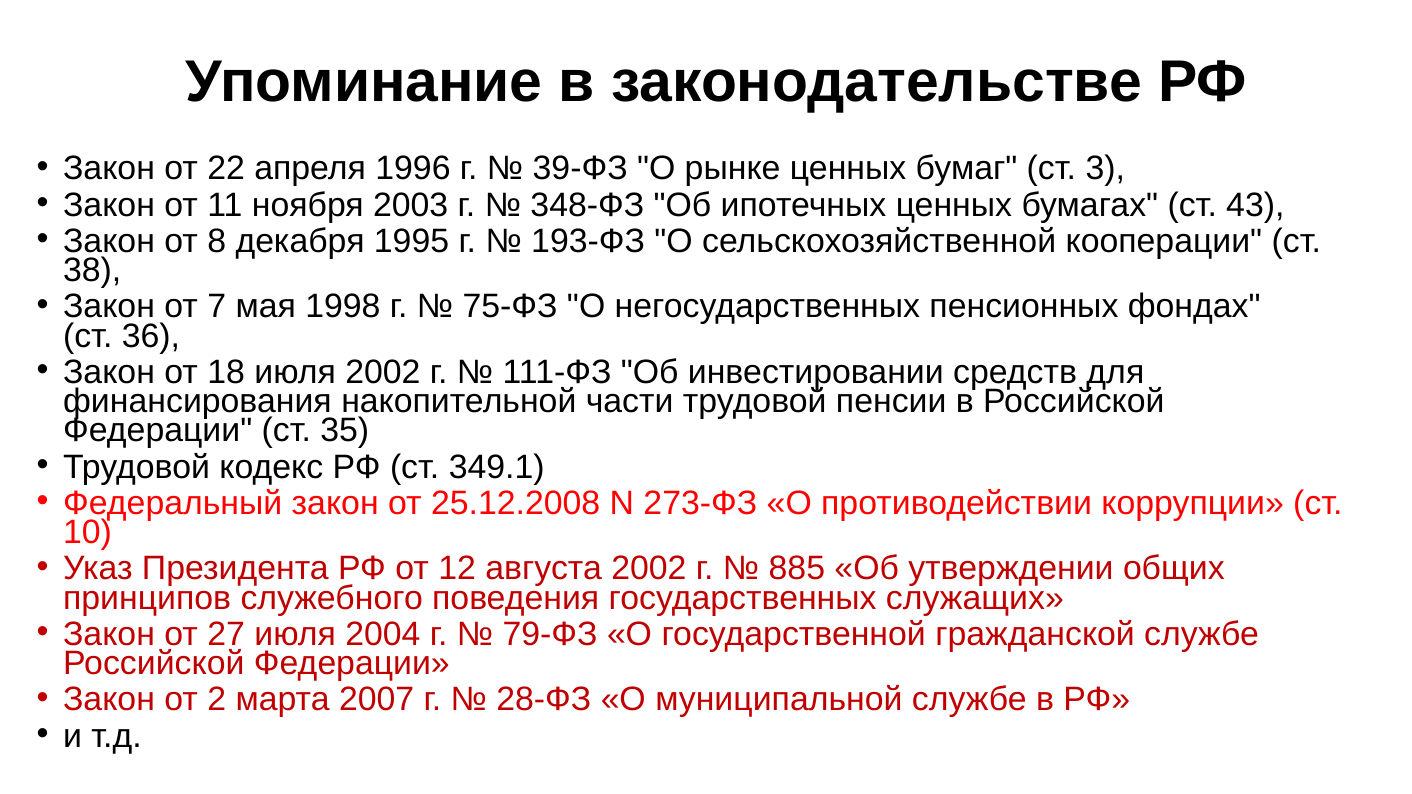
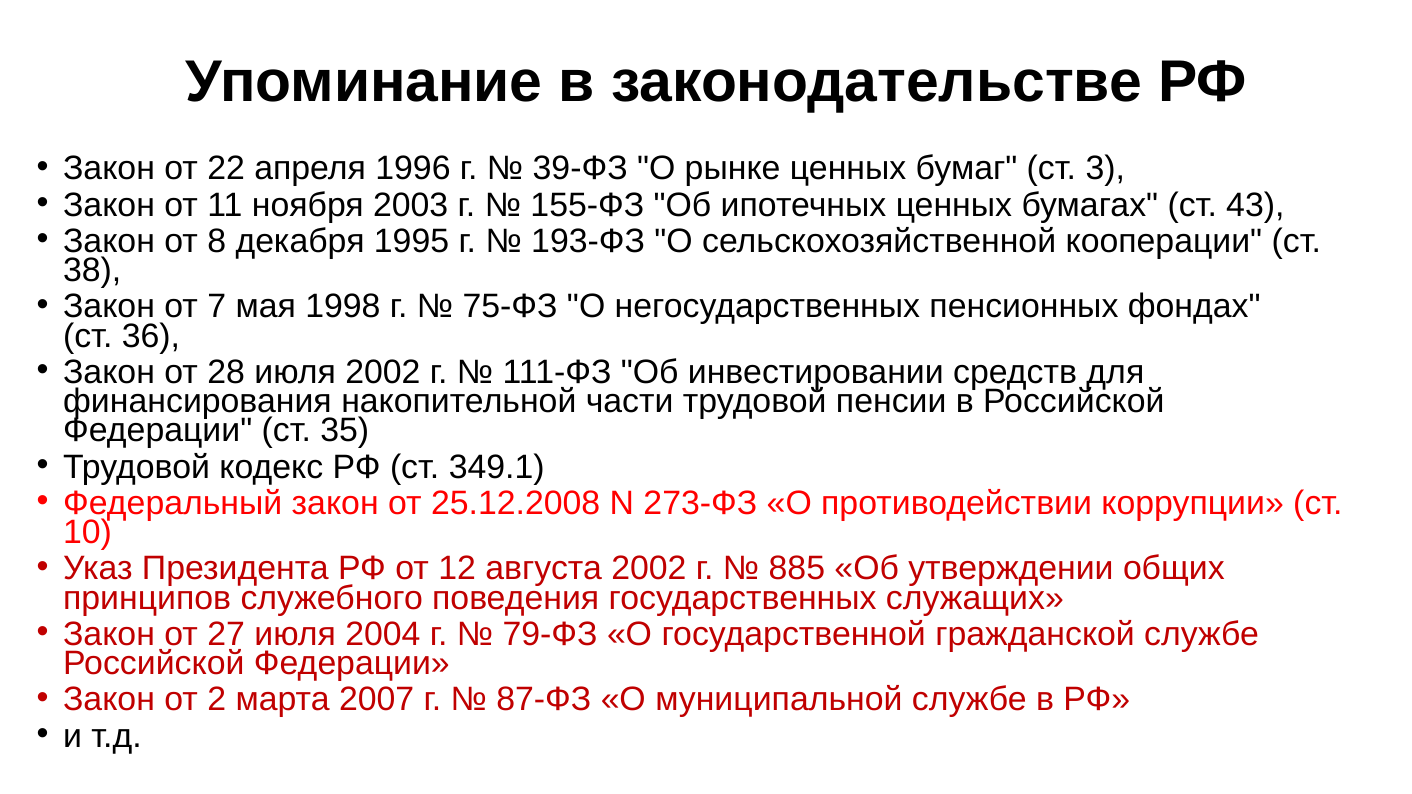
348-ФЗ: 348-ФЗ -> 155-ФЗ
18: 18 -> 28
28-ФЗ: 28-ФЗ -> 87-ФЗ
